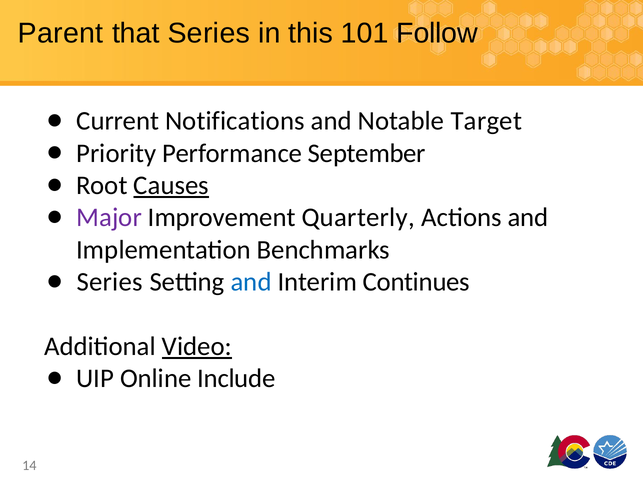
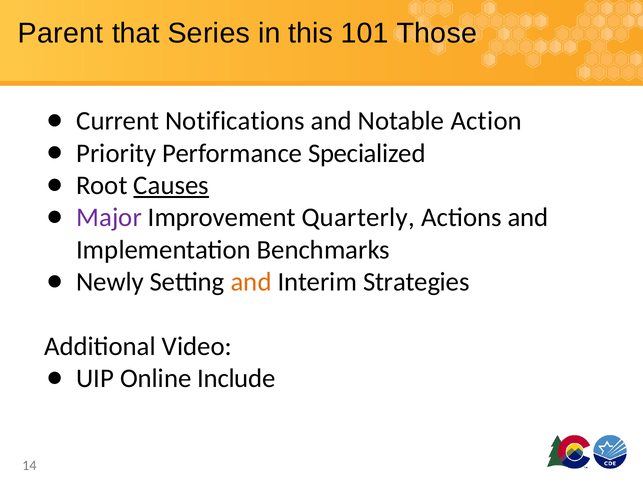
Follow: Follow -> Those
Target: Target -> Action
September: September -> Specialized
Series at (110, 282): Series -> Newly
and at (251, 282) colour: blue -> orange
Continues: Continues -> Strategies
Video underline: present -> none
